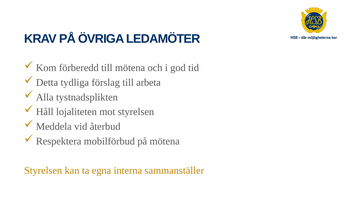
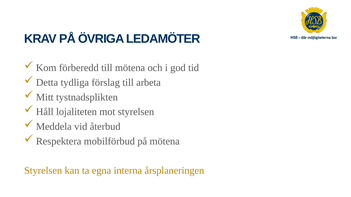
Alla: Alla -> Mitt
sammanställer: sammanställer -> årsplaneringen
